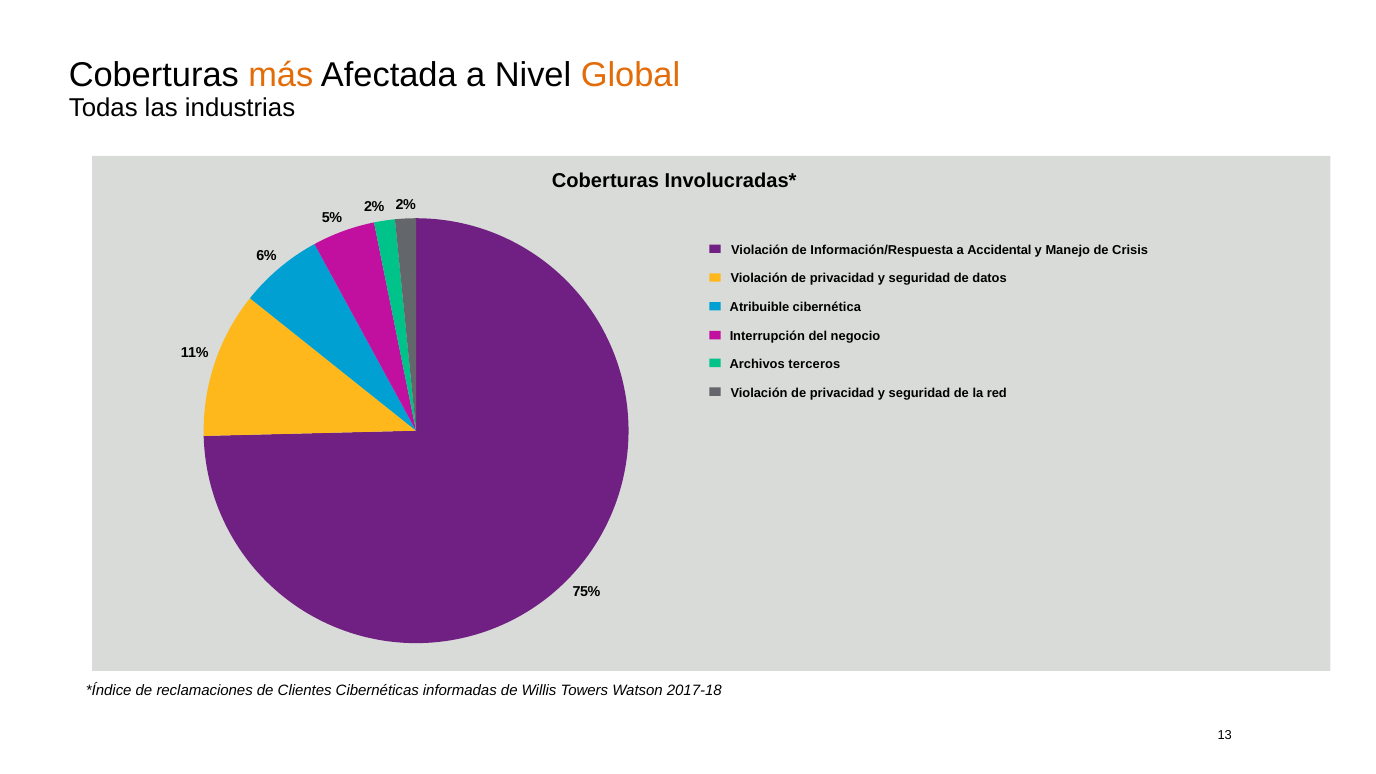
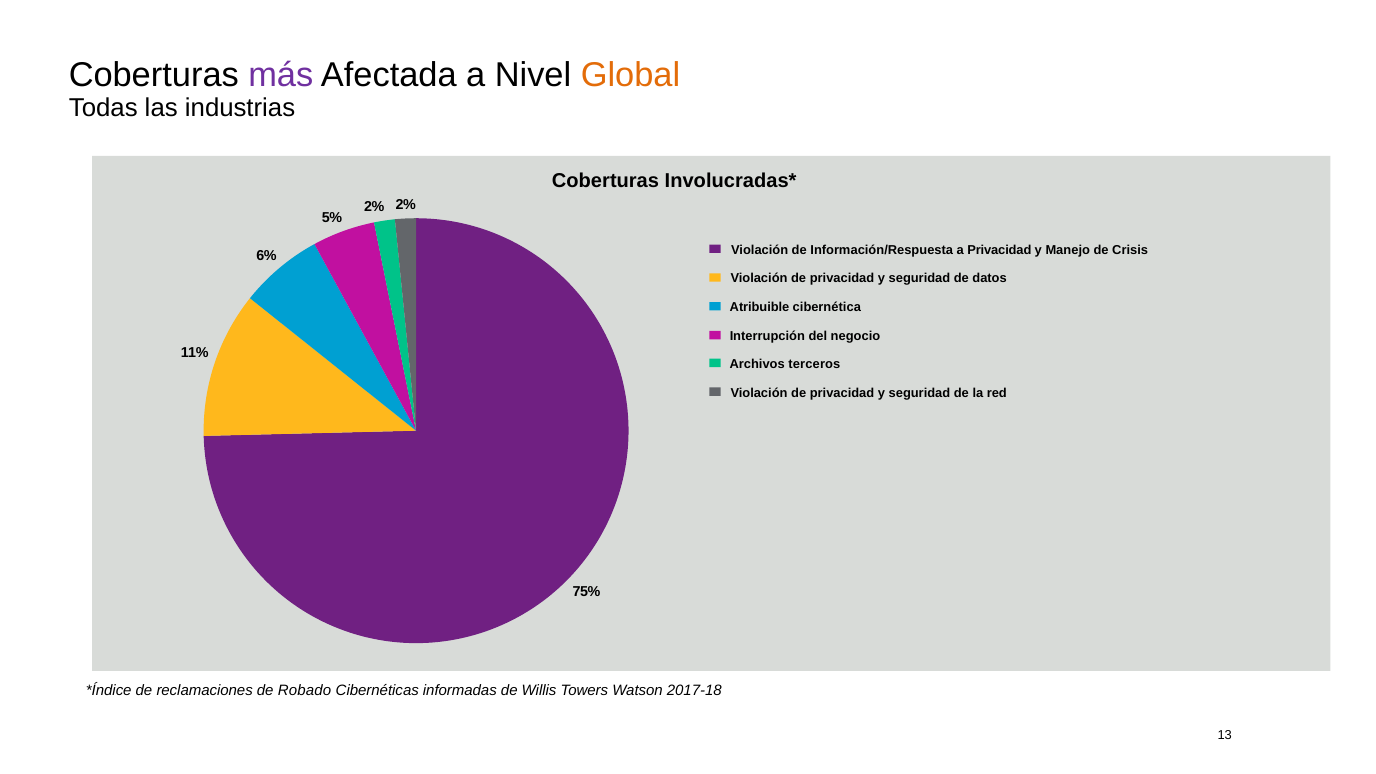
más colour: orange -> purple
a Accidental: Accidental -> Privacidad
Clientes: Clientes -> Robado
